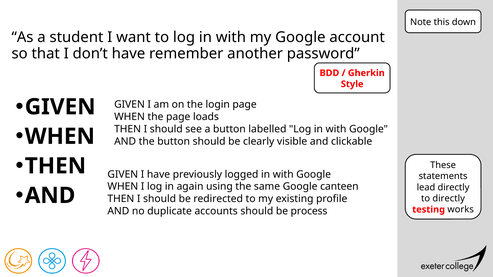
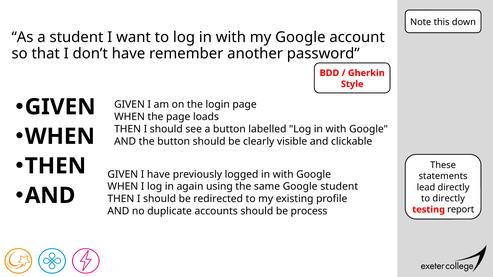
Google canteen: canteen -> student
works: works -> report
